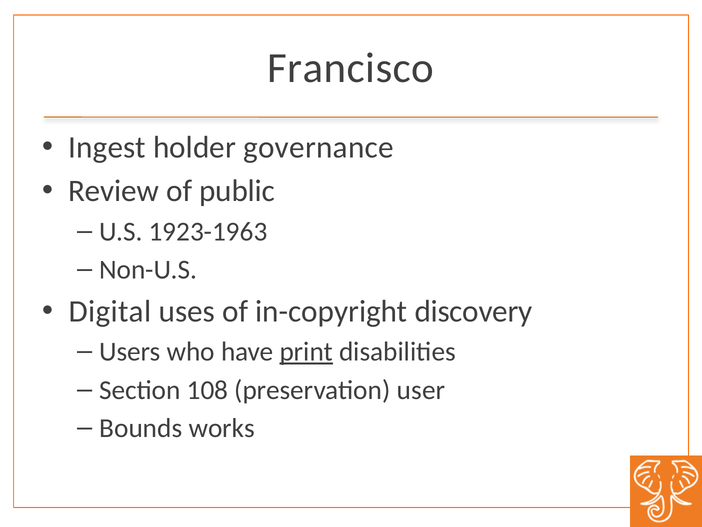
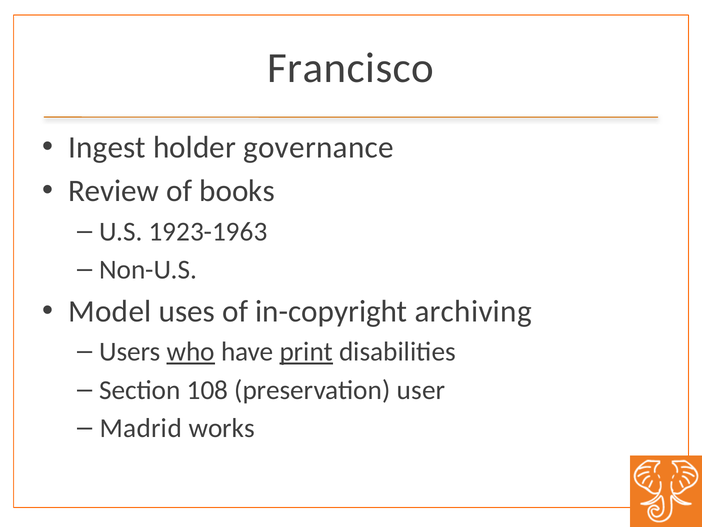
public: public -> books
Digital: Digital -> Model
discovery: discovery -> archiving
who underline: none -> present
Bounds: Bounds -> Madrid
